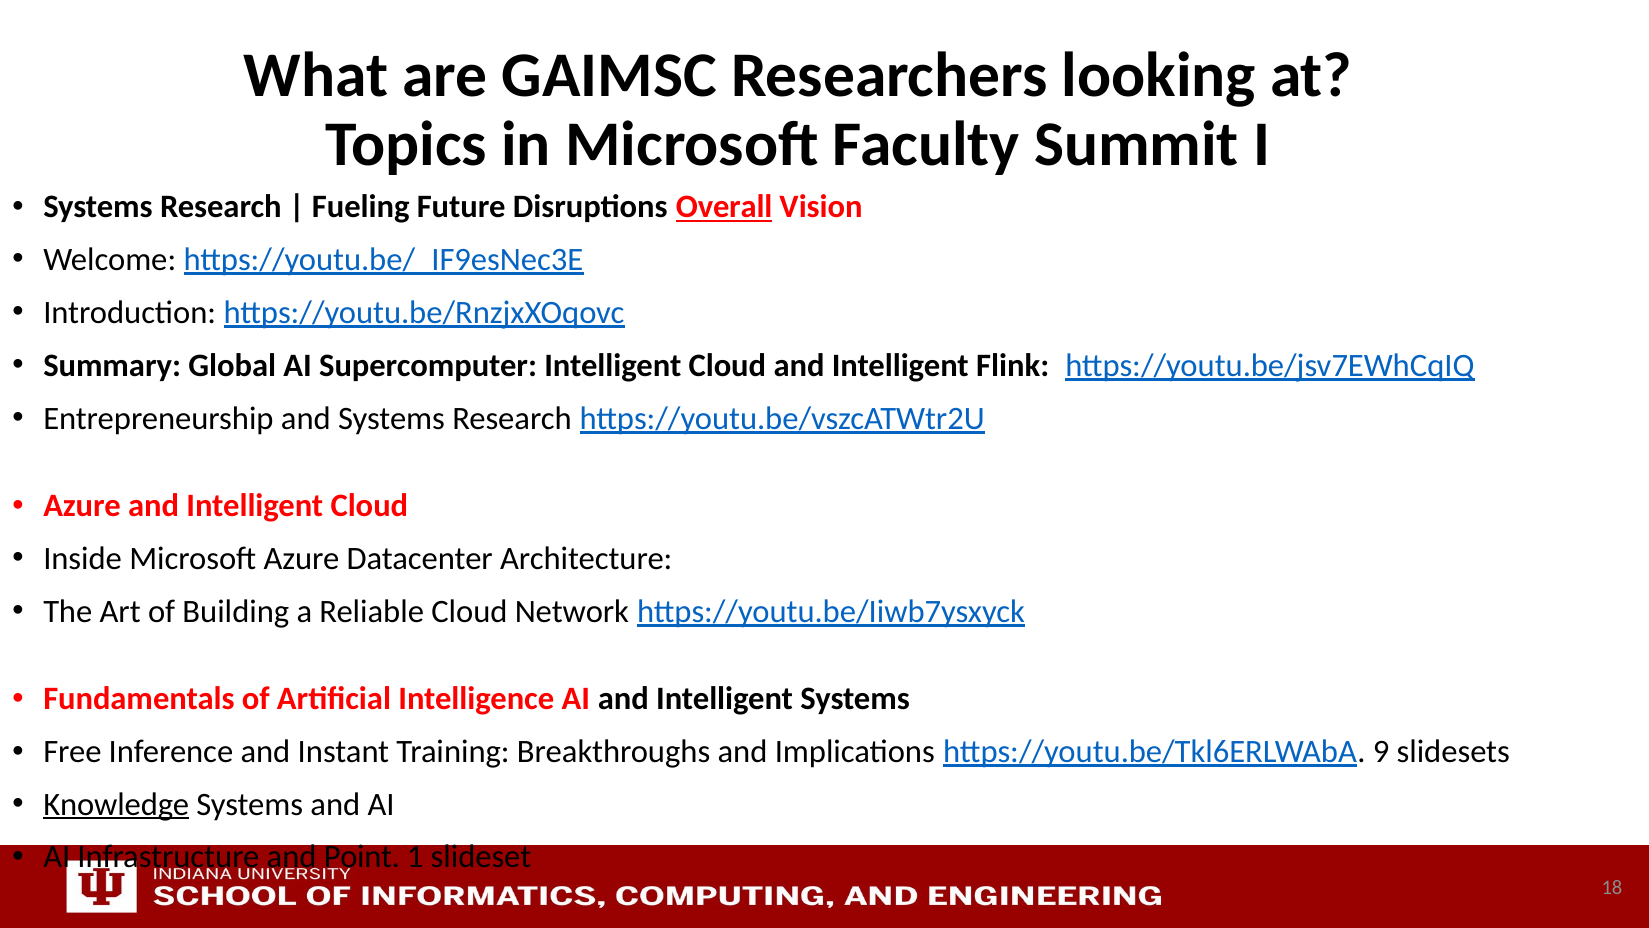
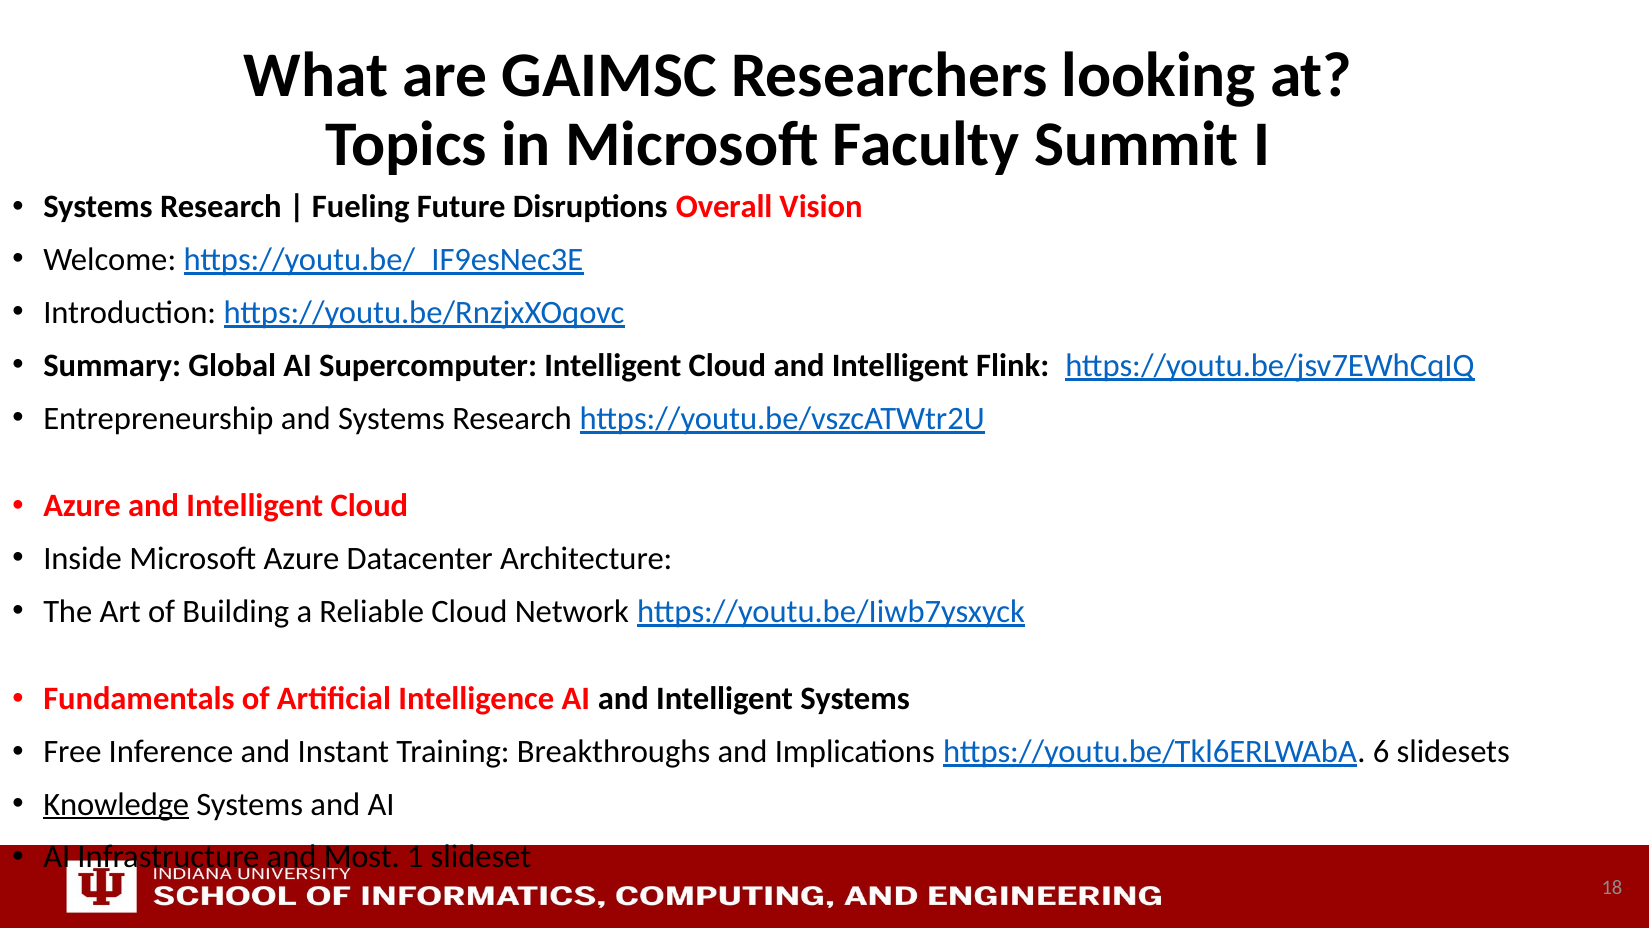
Overall underline: present -> none
9: 9 -> 6
Point: Point -> Most
